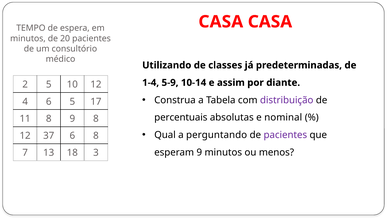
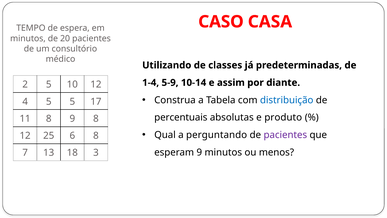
CASA at (221, 22): CASA -> CASO
distribuição colour: purple -> blue
4 6: 6 -> 5
nominal: nominal -> produto
37: 37 -> 25
